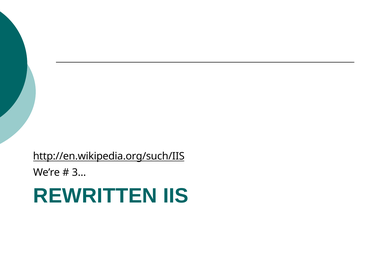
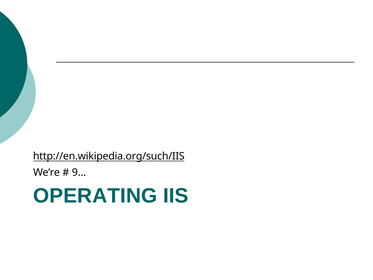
3…: 3… -> 9…
REWRITTEN: REWRITTEN -> OPERATING
